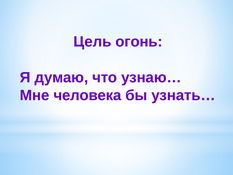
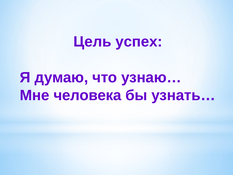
огонь: огонь -> успех
